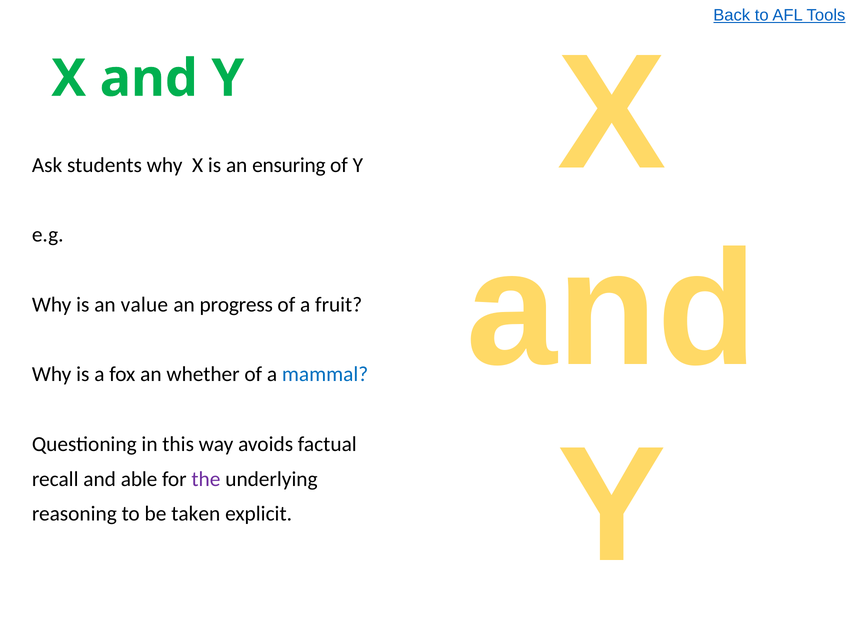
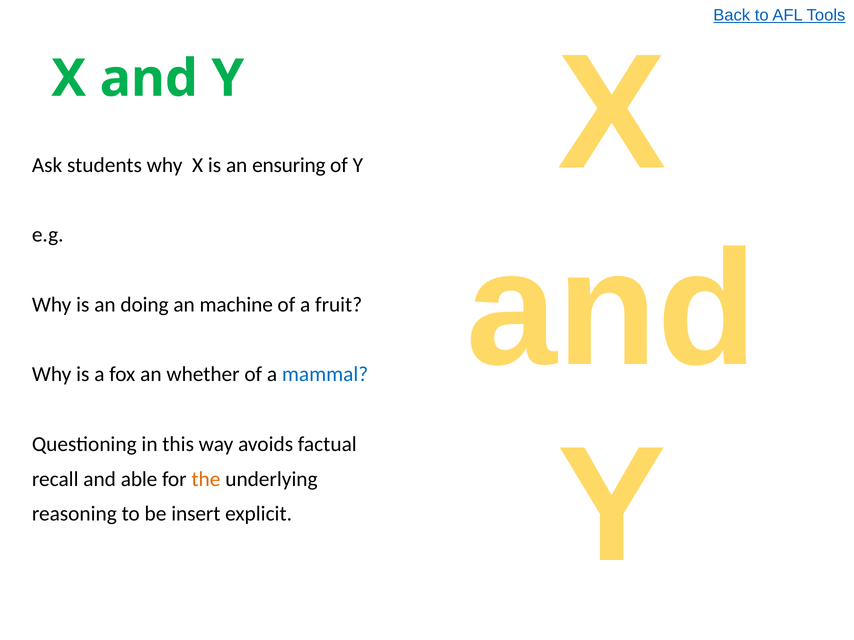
value: value -> doing
progress: progress -> machine
the colour: purple -> orange
taken: taken -> insert
